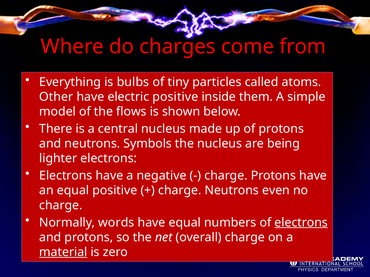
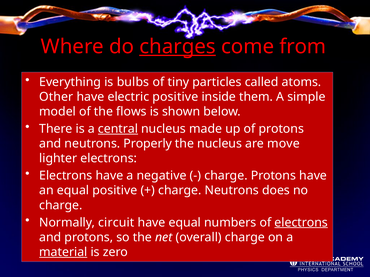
charges underline: none -> present
central underline: none -> present
Symbols: Symbols -> Properly
being: being -> move
even: even -> does
words: words -> circuit
